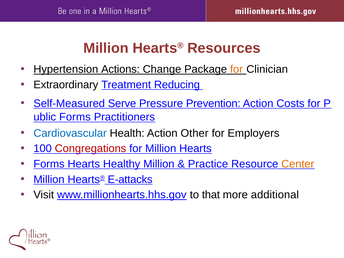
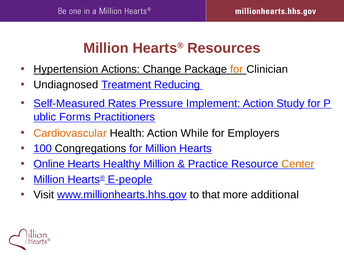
Extraordinary: Extraordinary -> Undiagnosed
Serve: Serve -> Rates
Prevention: Prevention -> Implement
Costs: Costs -> Study
Cardiovascular colour: blue -> orange
Other: Other -> While
Congregations colour: red -> black
Forms at (49, 164): Forms -> Online
E-attacks: E-attacks -> E-people
